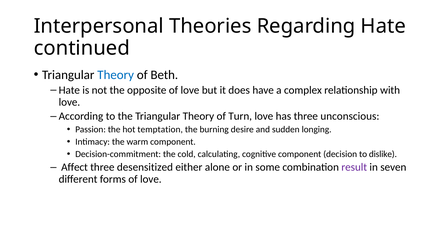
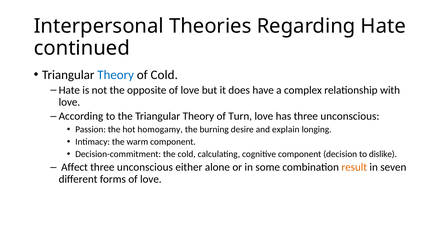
of Beth: Beth -> Cold
temptation: temptation -> homogamy
sudden: sudden -> explain
desensitized at (145, 167): desensitized -> unconscious
result colour: purple -> orange
